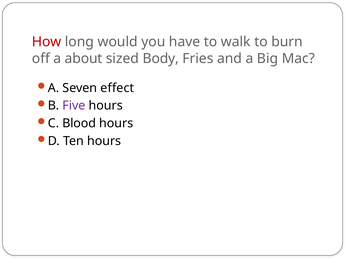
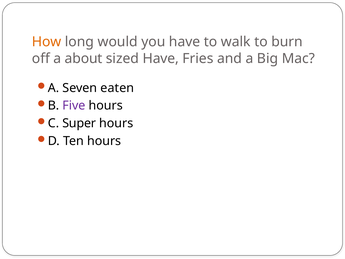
How colour: red -> orange
sized Body: Body -> Have
effect: effect -> eaten
Blood: Blood -> Super
